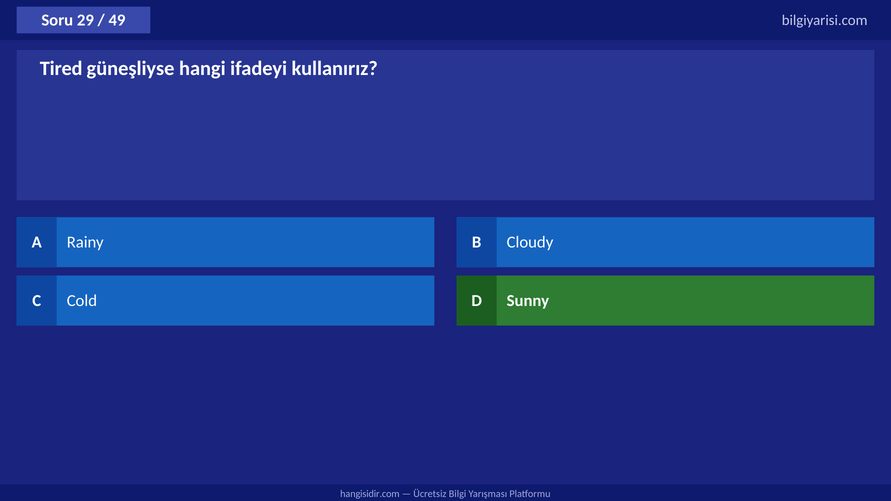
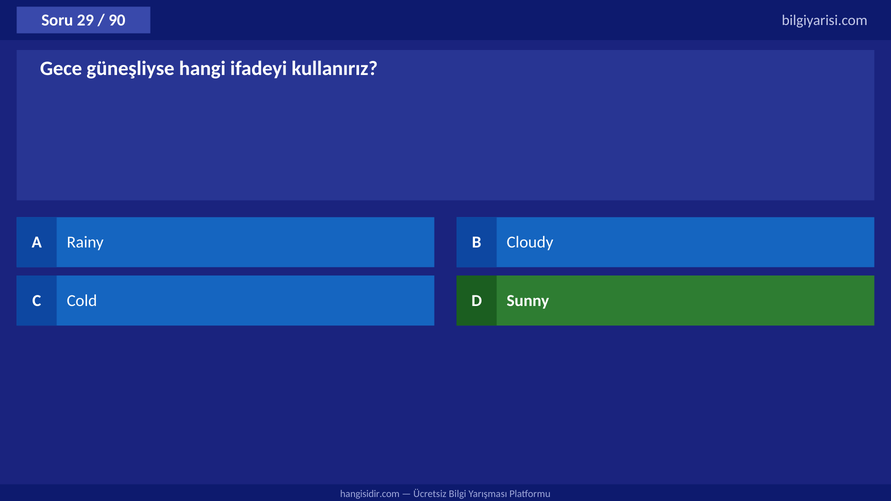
49: 49 -> 90
Tired: Tired -> Gece
